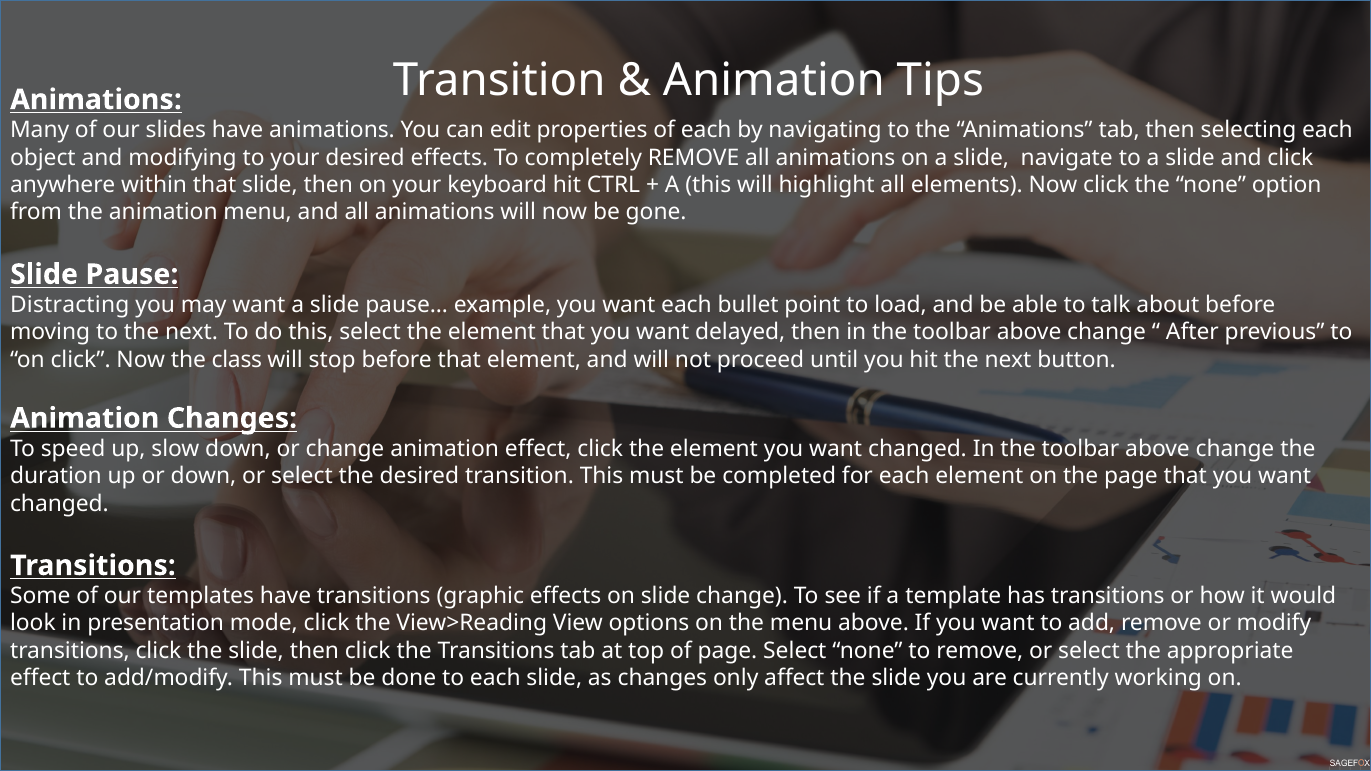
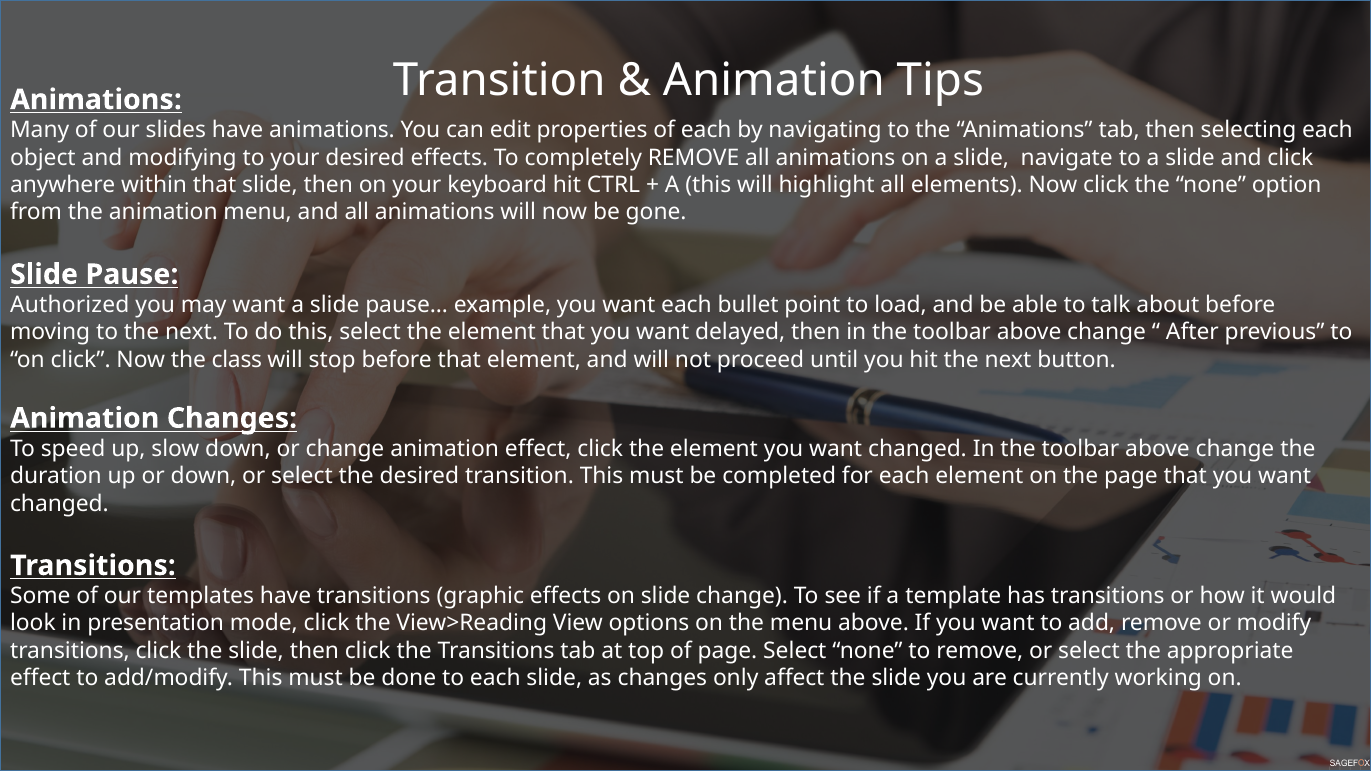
Distracting: Distracting -> Authorized
